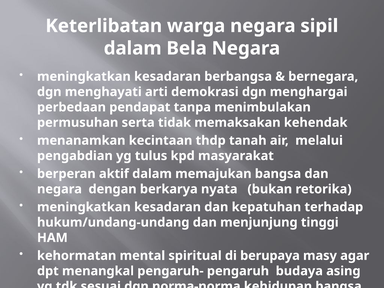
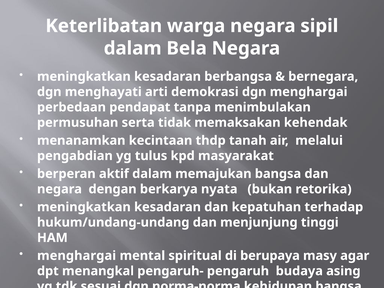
kehormatan at (77, 256): kehormatan -> menghargai
